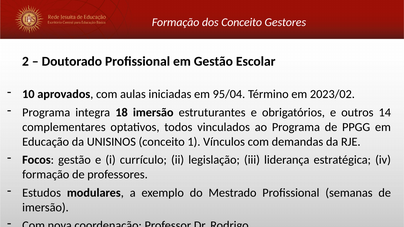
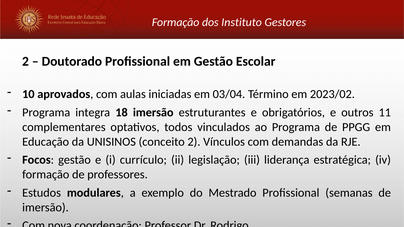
dos Conceito: Conceito -> Instituto
95/04: 95/04 -> 03/04
14: 14 -> 11
conceito 1: 1 -> 2
